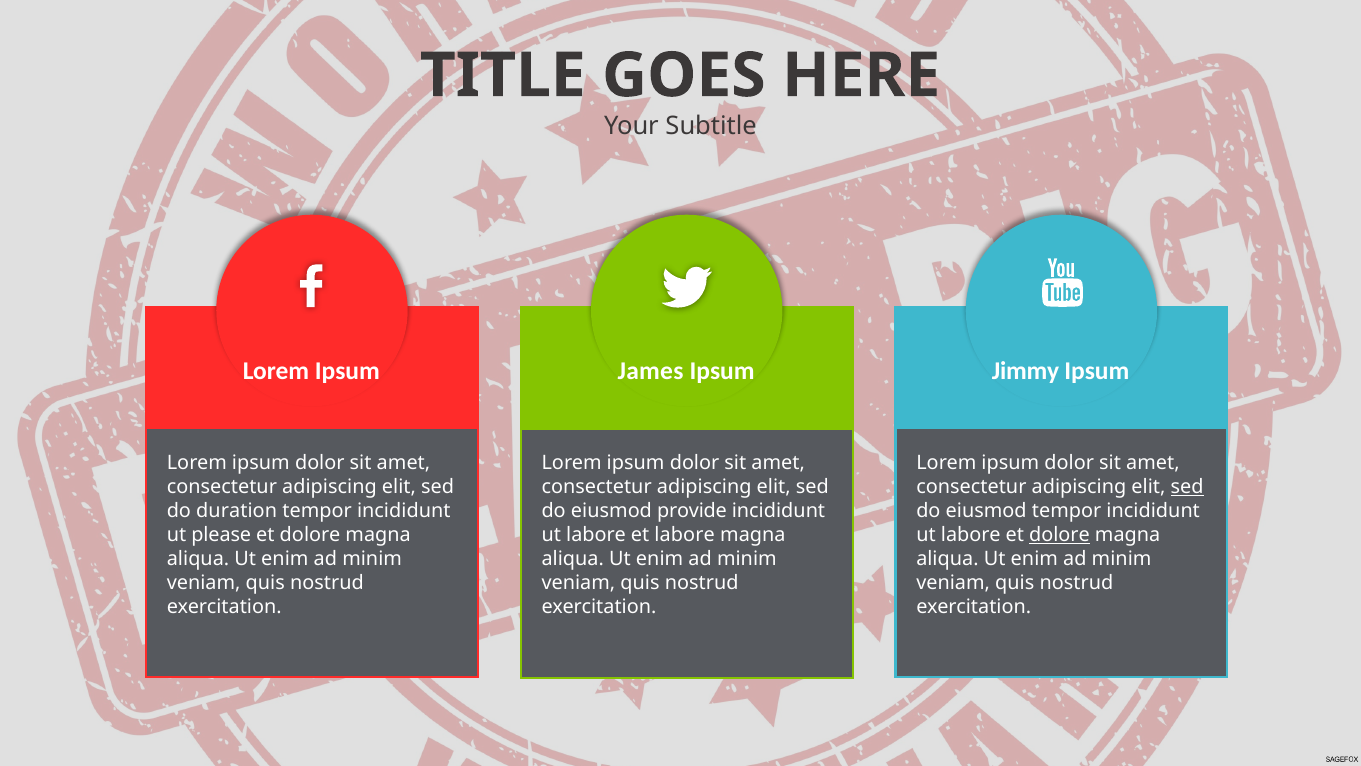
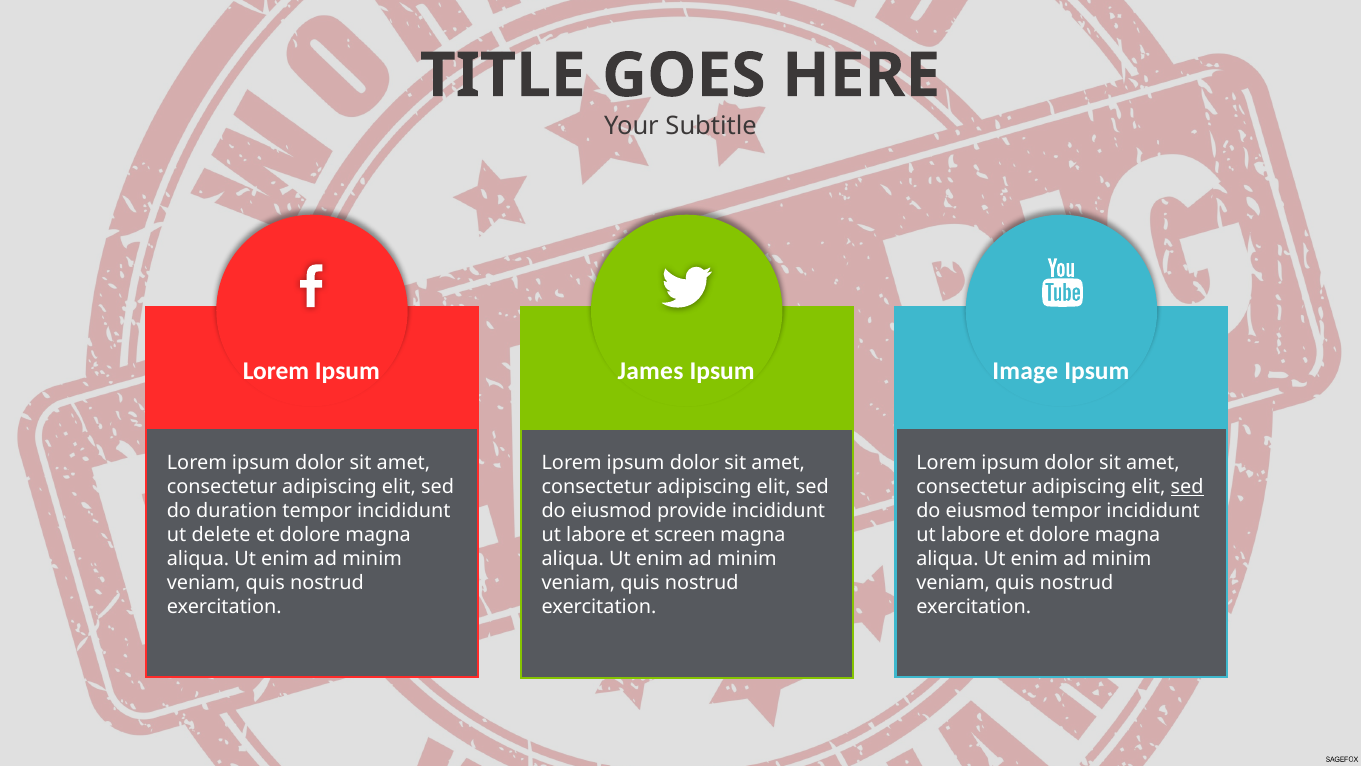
Jimmy: Jimmy -> Image
please: please -> delete
et labore: labore -> screen
dolore at (1059, 535) underline: present -> none
